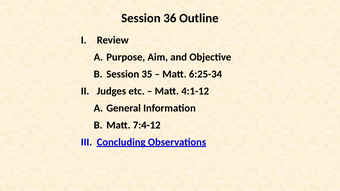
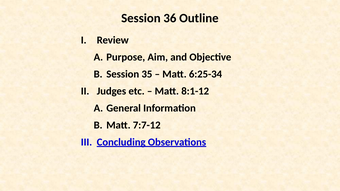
4:1-12: 4:1-12 -> 8:1-12
7:4-12: 7:4-12 -> 7:7-12
